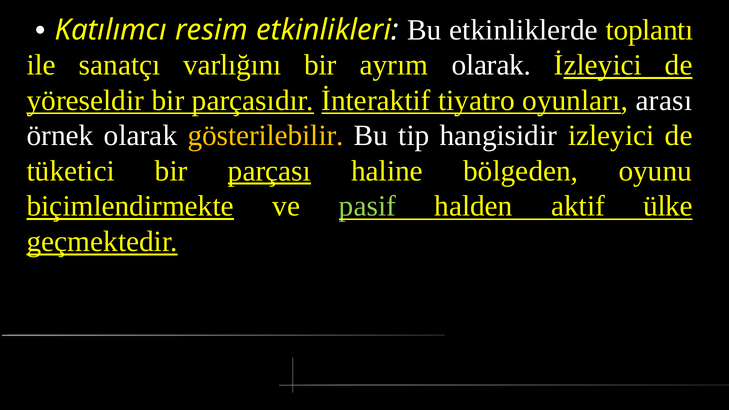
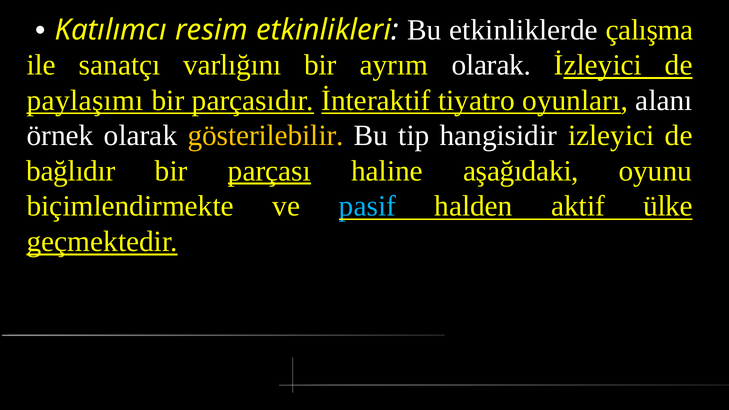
toplantı: toplantı -> çalışma
yöreseldir: yöreseldir -> paylaşımı
arası: arası -> alanı
tüketici: tüketici -> bağlıdır
bölgeden: bölgeden -> aşağıdaki
biçimlendirmekte underline: present -> none
pasif colour: light green -> light blue
